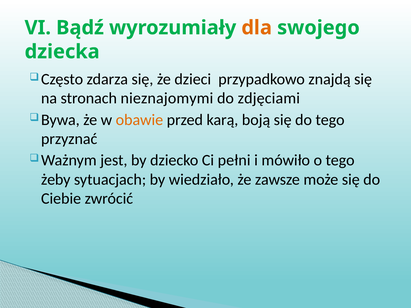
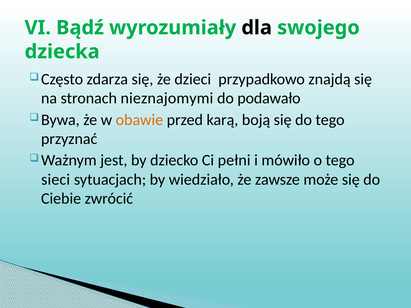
dla colour: orange -> black
zdjęciami: zdjęciami -> podawało
żeby: żeby -> sieci
